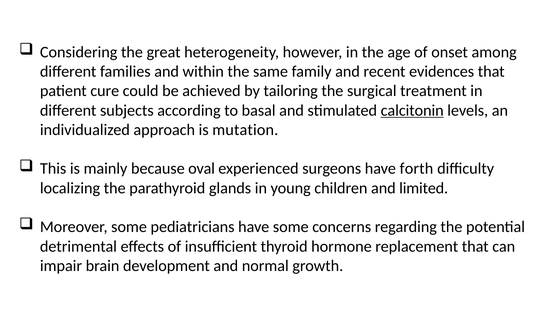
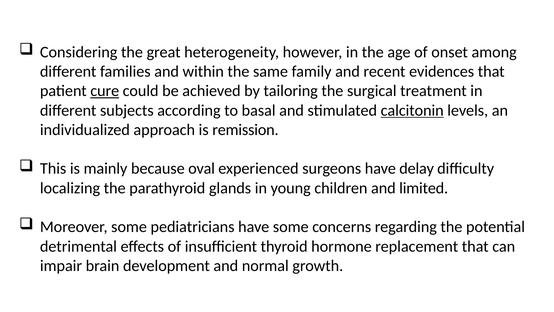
cure underline: none -> present
mutation: mutation -> remission
forth: forth -> delay
